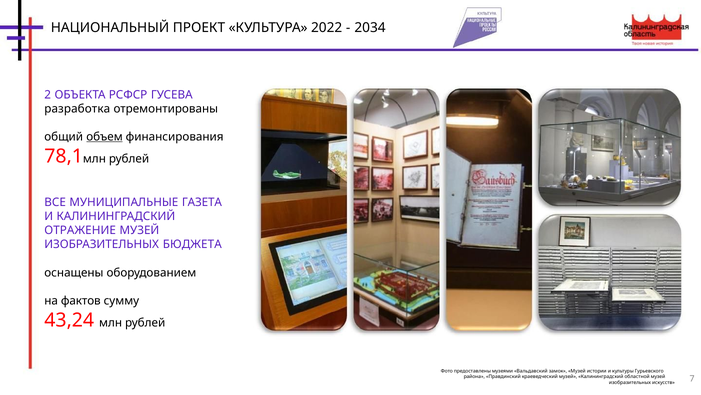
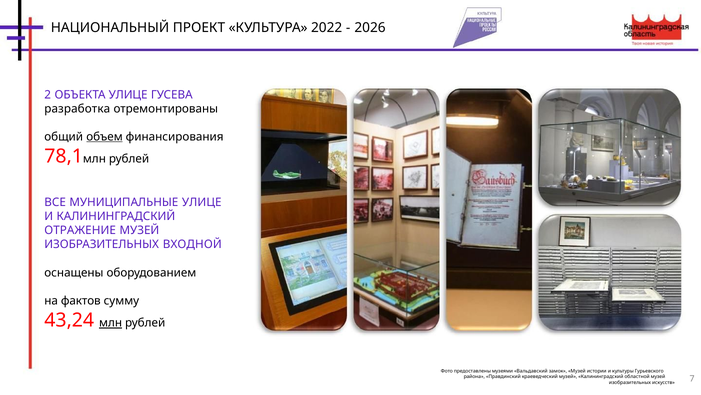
2034: 2034 -> 2026
ОБЪЕКТА РСФСР: РСФСР -> УЛИЦЕ
МУНИЦИПАЛЬНЫЕ ГАЗЕТА: ГАЗЕТА -> УЛИЦЕ
БЮДЖЕТА: БЮДЖЕТА -> ВХОДНОЙ
млн at (111, 322) underline: none -> present
